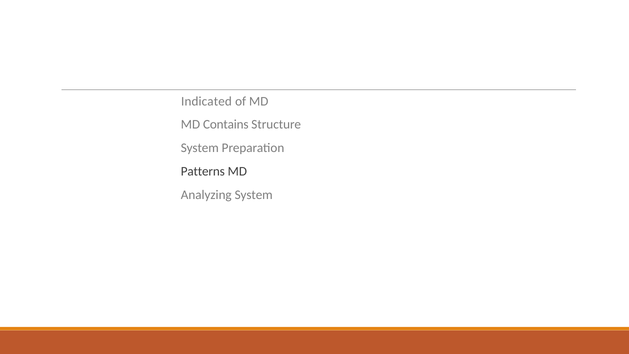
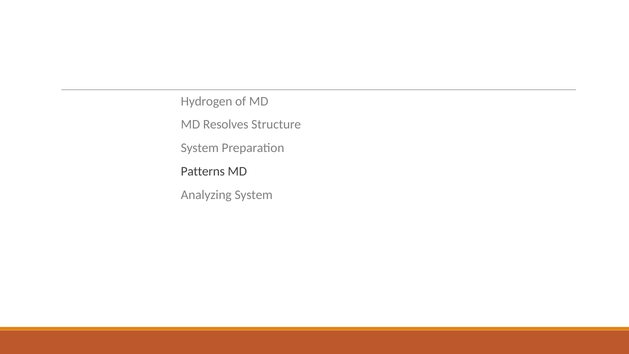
Indicated: Indicated -> Hydrogen
Contains: Contains -> Resolves
